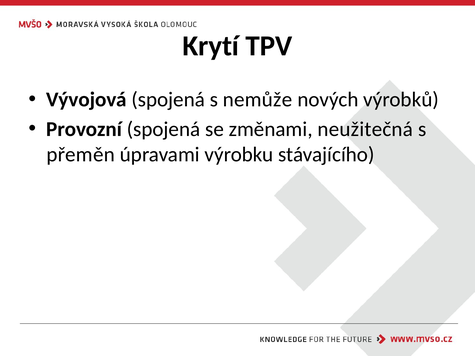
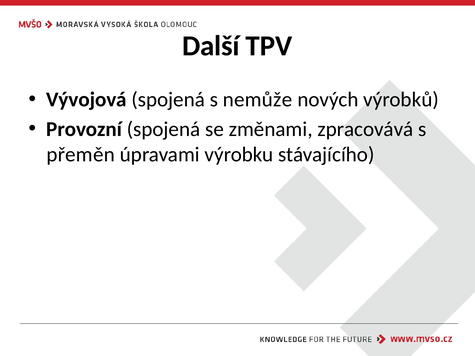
Krytí: Krytí -> Další
neužitečná: neužitečná -> zpracovává
